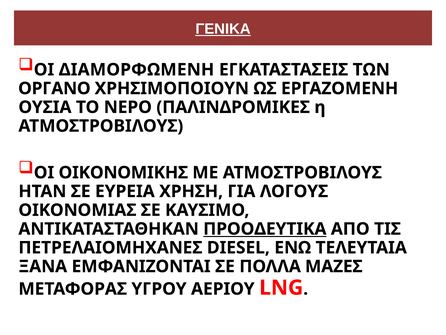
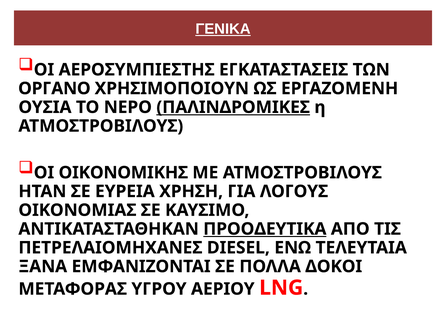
ΔΙΑΜΟΡΦΩΜΕΝΗ: ΔΙΑΜΟΡΦΩΜΕΝΗ -> ΑΕΡΟΣΥΜΠΙΕΣΤΗΣ
ΠΑΛΙΝΔΡΟΜΙΚΕΣ underline: none -> present
ΜΑΖΕΣ: ΜΑΖΕΣ -> ΔΟΚΟΙ
